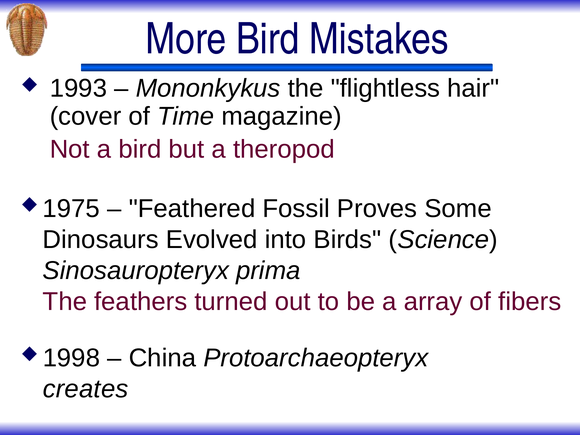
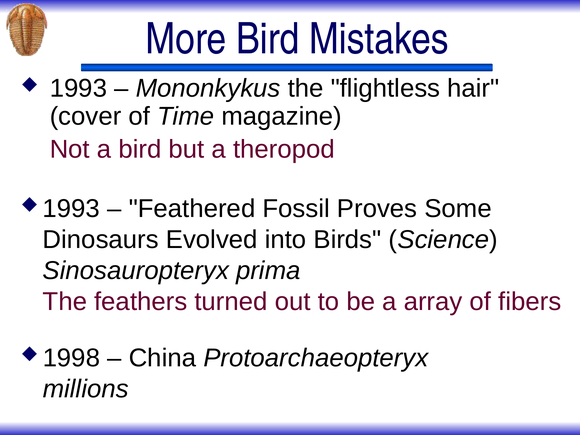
1975 at (71, 209): 1975 -> 1993
creates: creates -> millions
